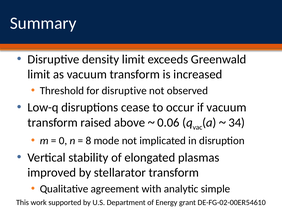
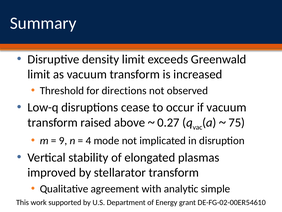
for disruptive: disruptive -> directions
0.06: 0.06 -> 0.27
34: 34 -> 75
0: 0 -> 9
8: 8 -> 4
